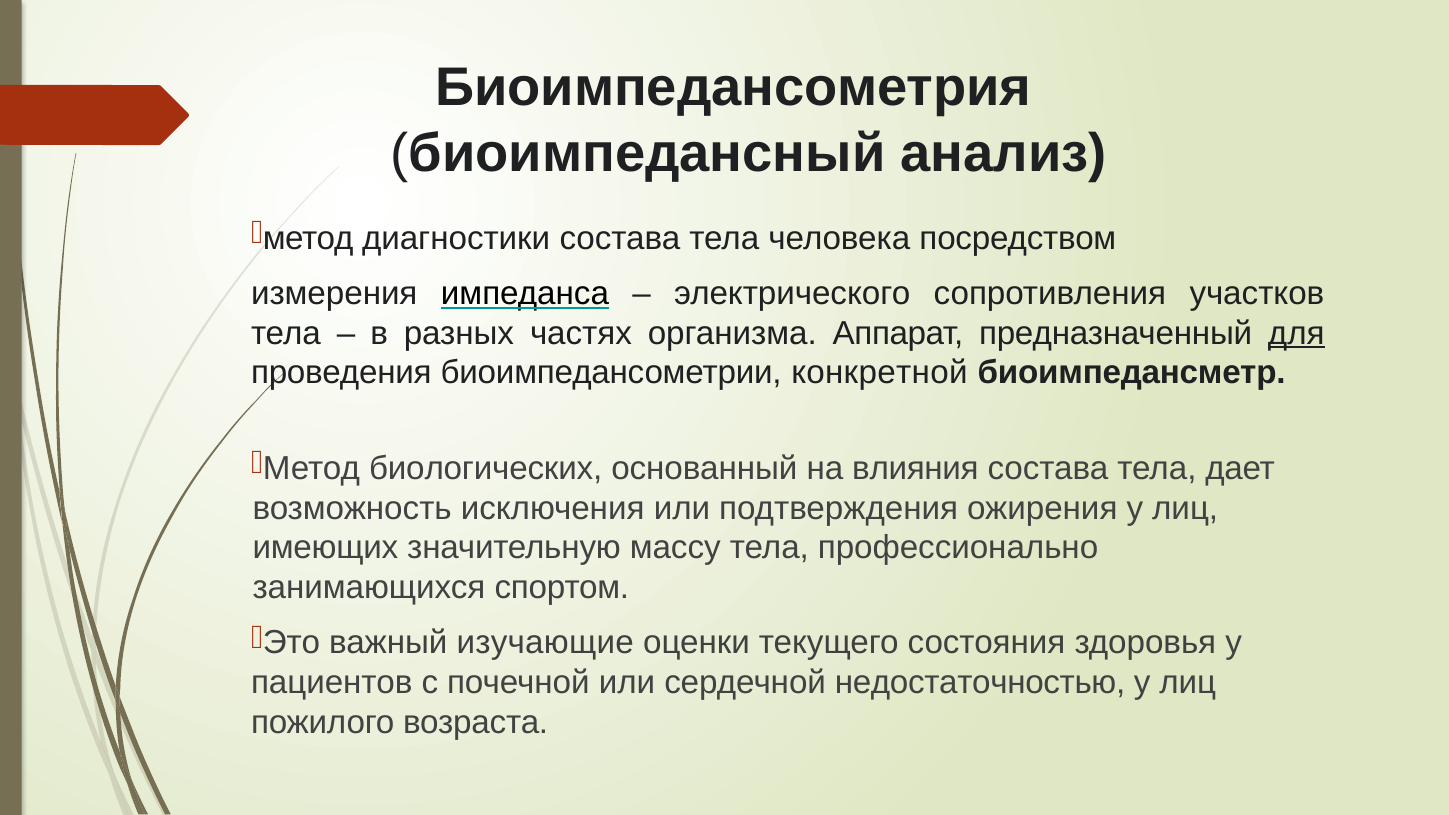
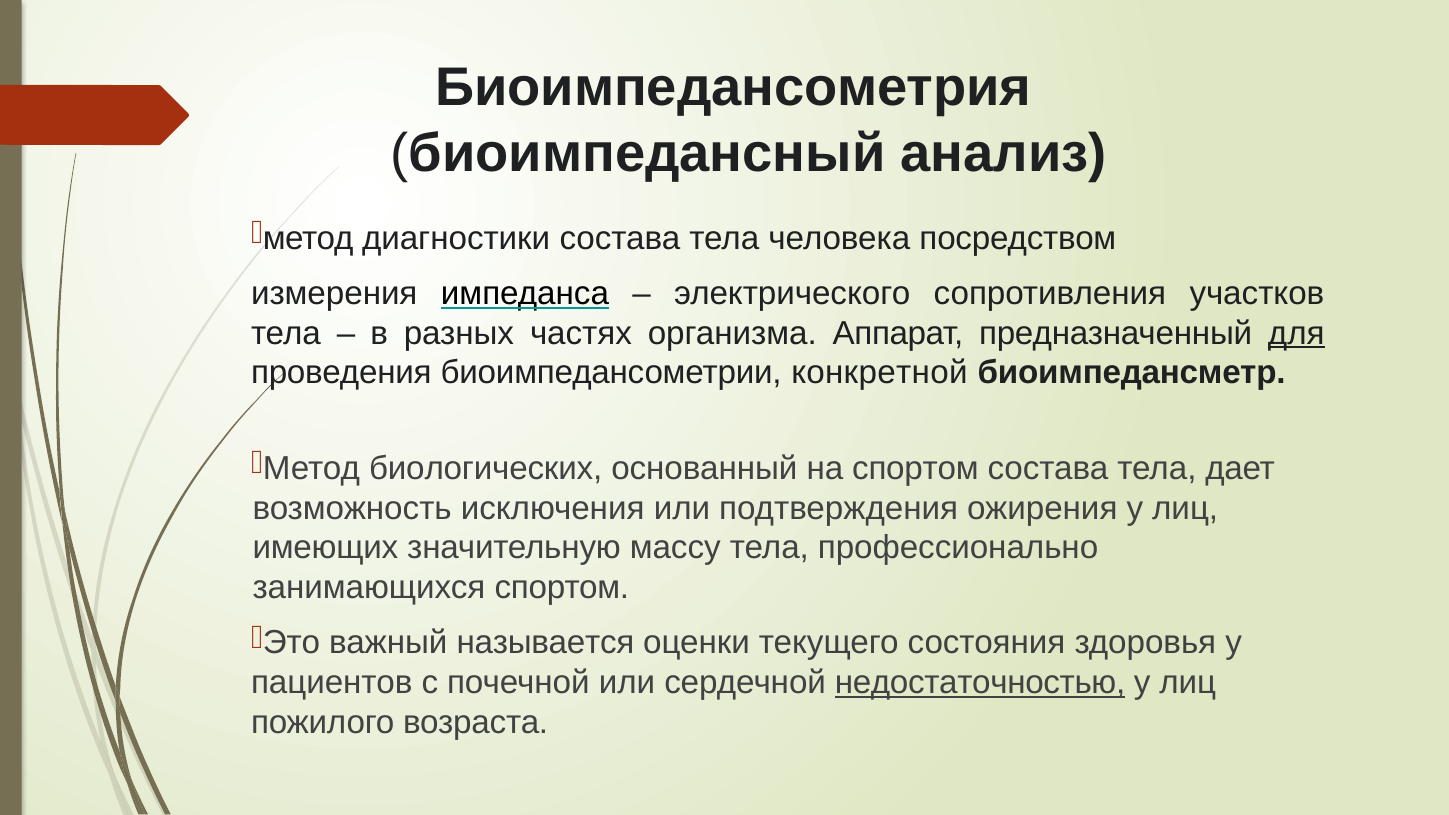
на влияния: влияния -> спортом
изучающие: изучающие -> называется
недостаточностью underline: none -> present
